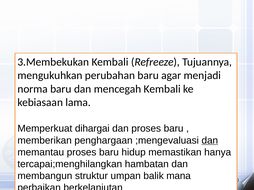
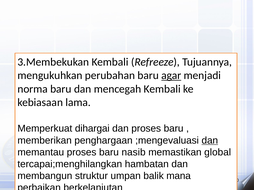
agar underline: none -> present
hidup: hidup -> nasib
hanya: hanya -> global
